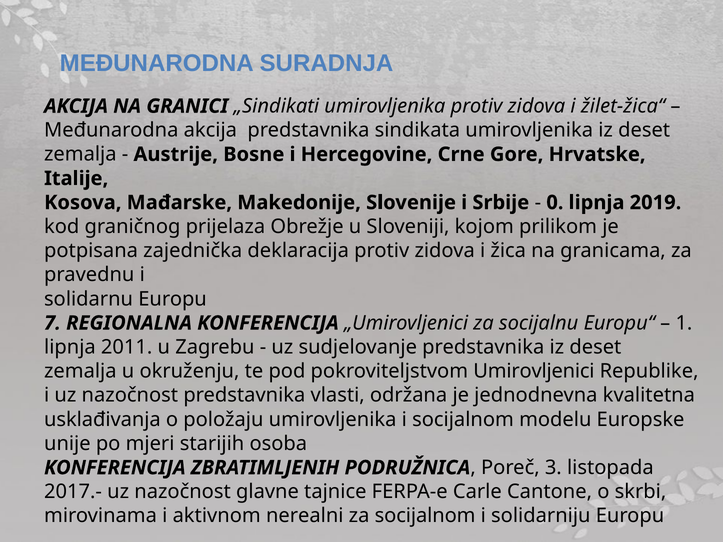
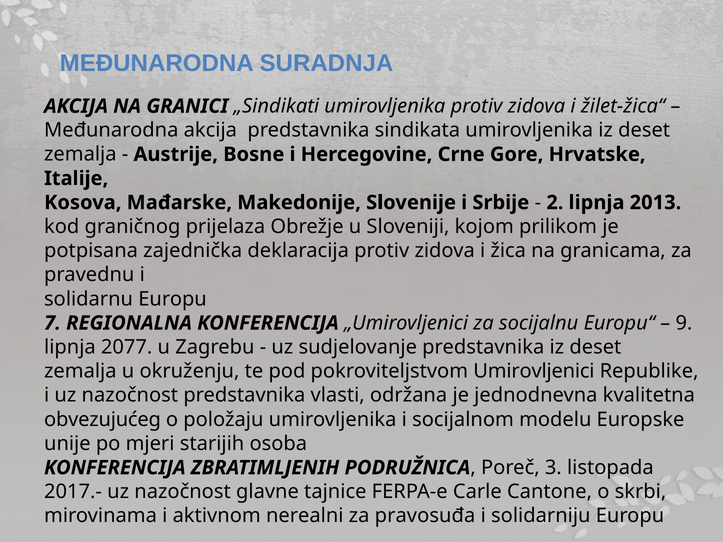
0: 0 -> 2
2019: 2019 -> 2013
1: 1 -> 9
2011: 2011 -> 2077
usklađivanja: usklađivanja -> obvezujućeg
za socijalnom: socijalnom -> pravosuđa
